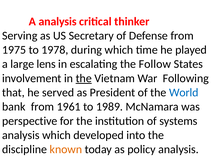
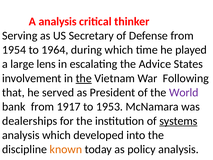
1975: 1975 -> 1954
1978: 1978 -> 1964
Follow: Follow -> Advice
World colour: blue -> purple
1961: 1961 -> 1917
1989: 1989 -> 1953
perspective: perspective -> dealerships
systems underline: none -> present
